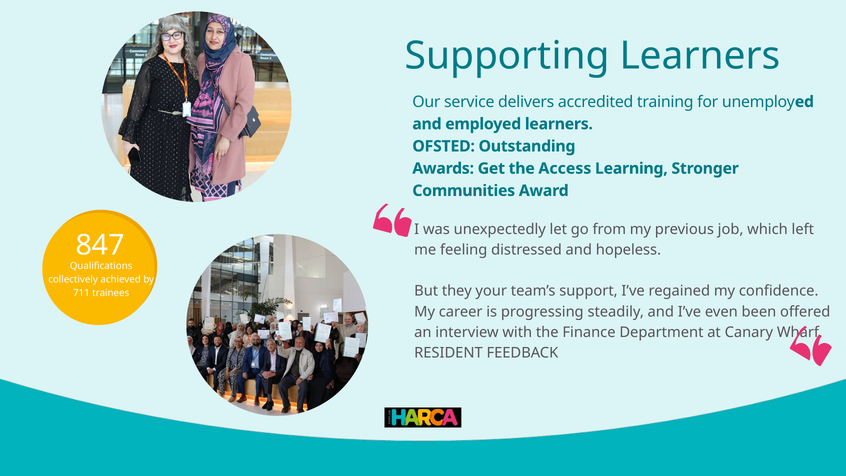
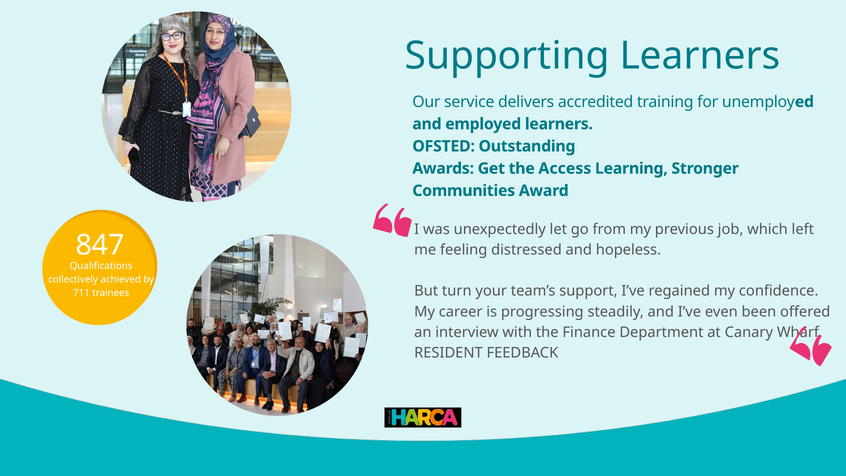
they: they -> turn
